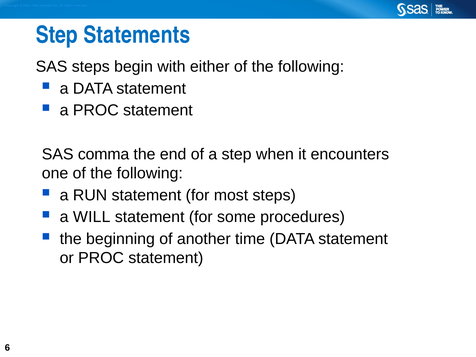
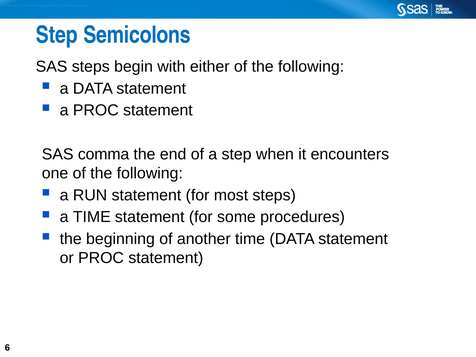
Statements: Statements -> Semicolons
a WILL: WILL -> TIME
